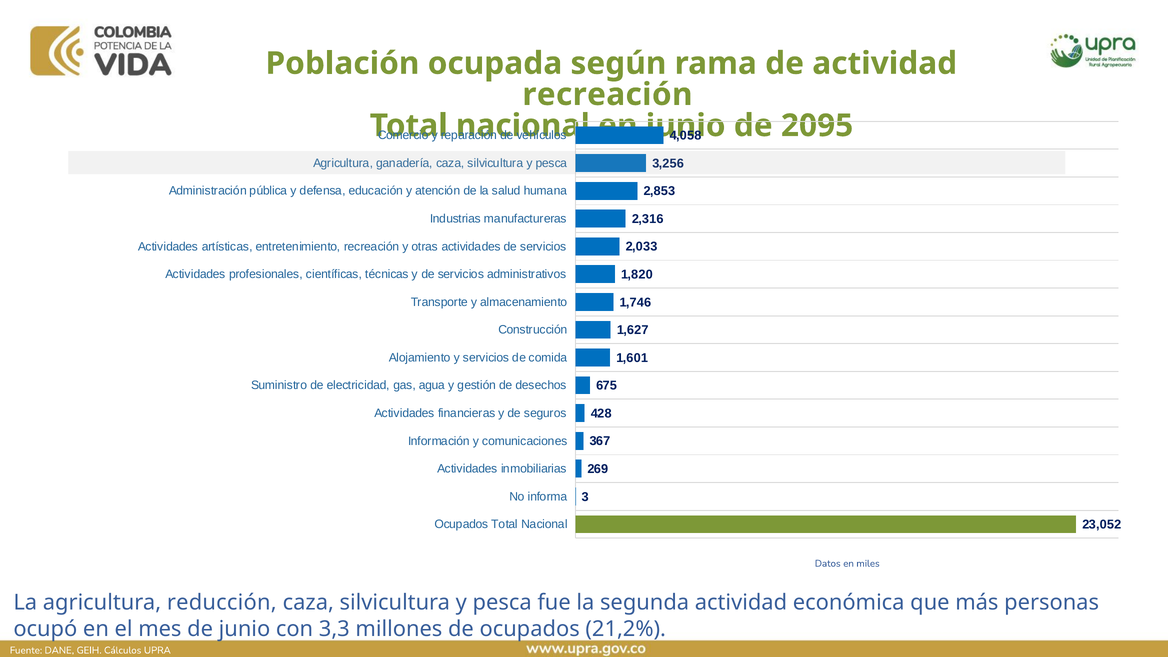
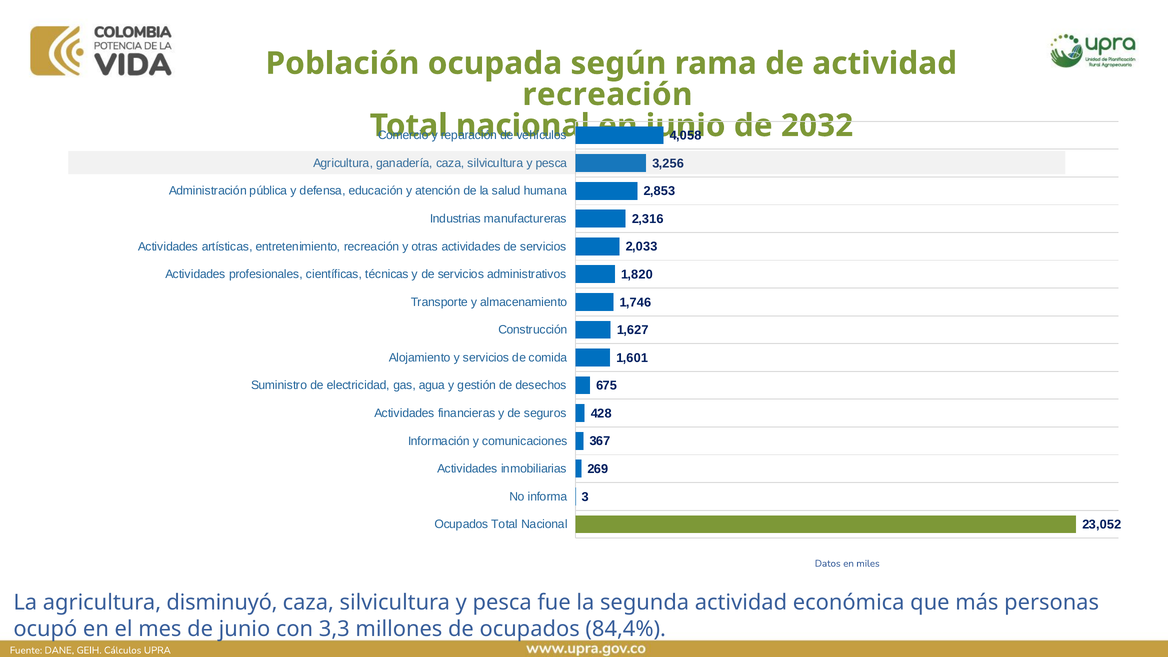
2095: 2095 -> 2032
reducción: reducción -> disminuyó
21,2%: 21,2% -> 84,4%
